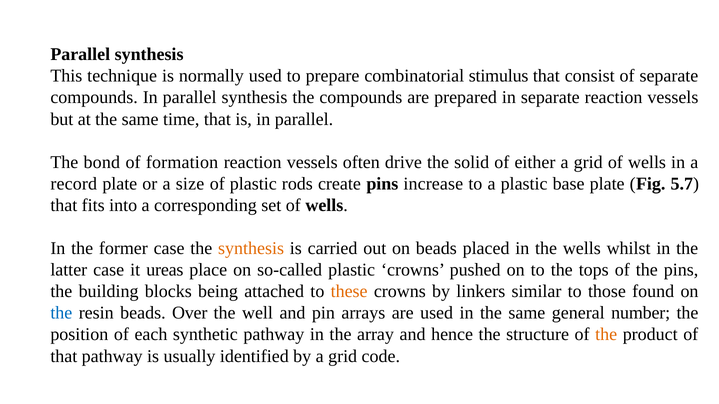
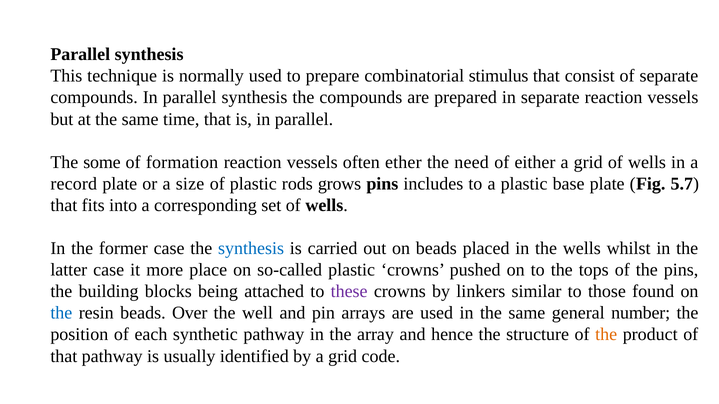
bond: bond -> some
drive: drive -> ether
solid: solid -> need
create: create -> grows
increase: increase -> includes
synthesis at (251, 249) colour: orange -> blue
ureas: ureas -> more
these colour: orange -> purple
